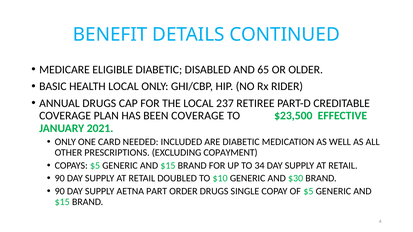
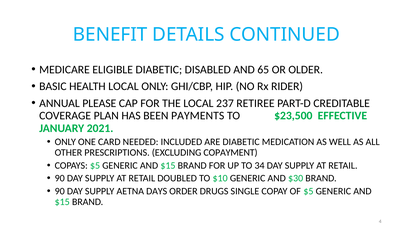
ANNUAL DRUGS: DRUGS -> PLEASE
BEEN COVERAGE: COVERAGE -> PAYMENTS
PART: PART -> DAYS
